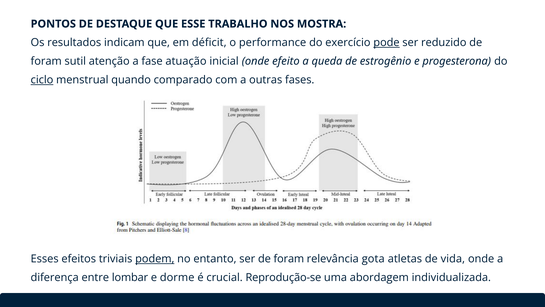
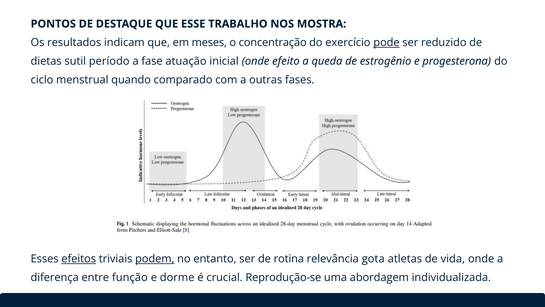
déficit: déficit -> meses
performance: performance -> concentração
foram at (46, 61): foram -> dietas
atenção: atenção -> período
ciclo underline: present -> none
efeitos underline: none -> present
ser de foram: foram -> rotina
lombar: lombar -> função
